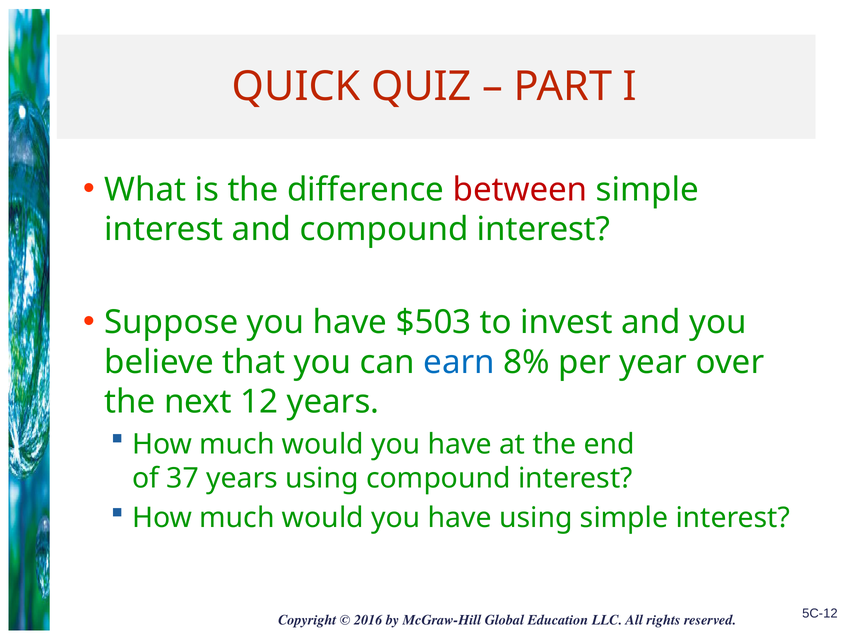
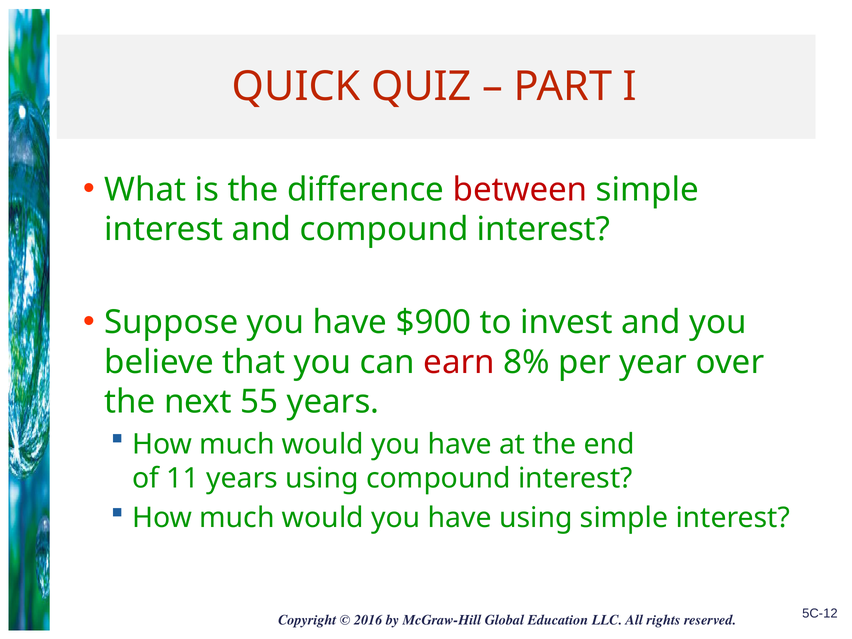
$503: $503 -> $900
earn colour: blue -> red
12: 12 -> 55
37: 37 -> 11
